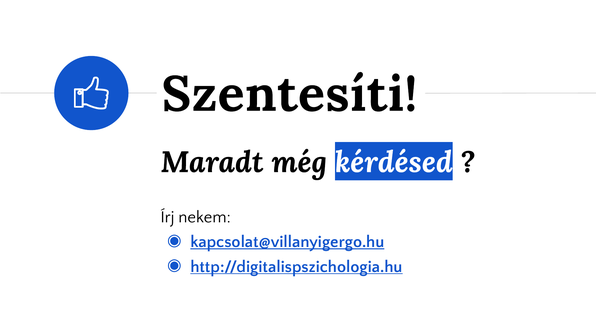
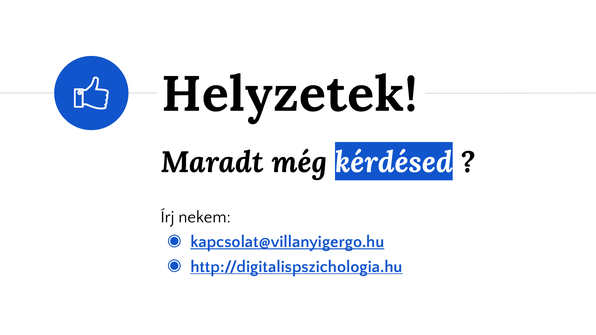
Szentesíti: Szentesíti -> Helyzetek
